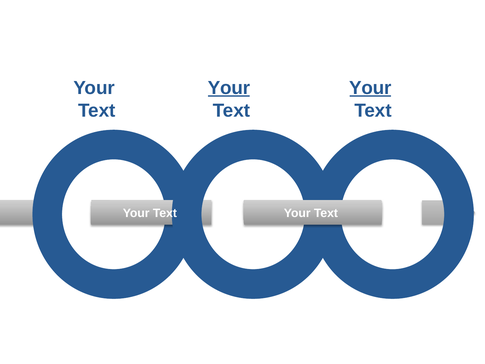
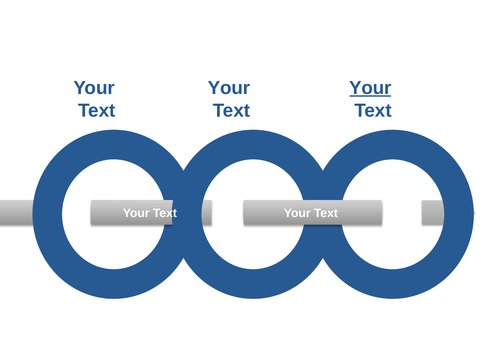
Your at (229, 88) underline: present -> none
